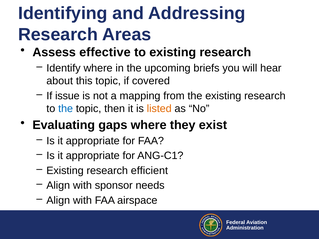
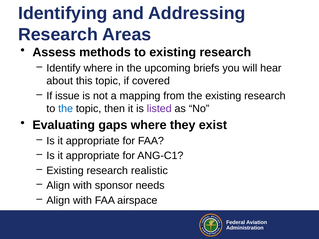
effective: effective -> methods
listed colour: orange -> purple
efficient: efficient -> realistic
